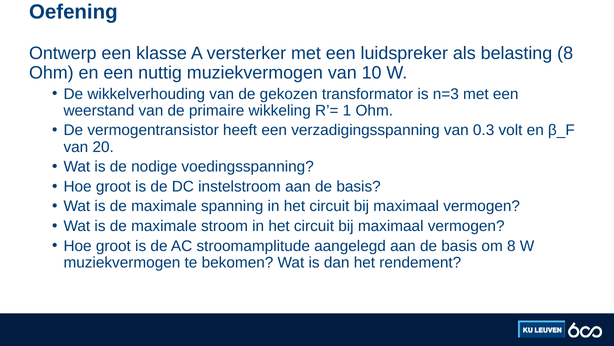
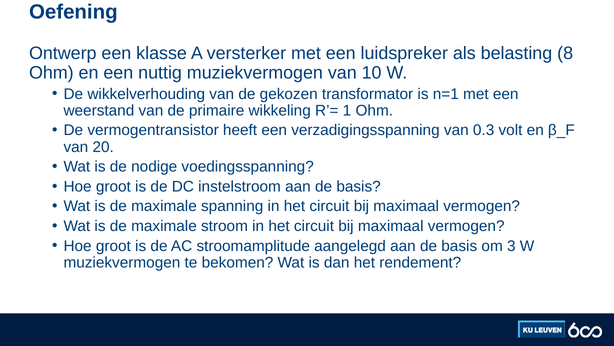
n=3: n=3 -> n=1
om 8: 8 -> 3
